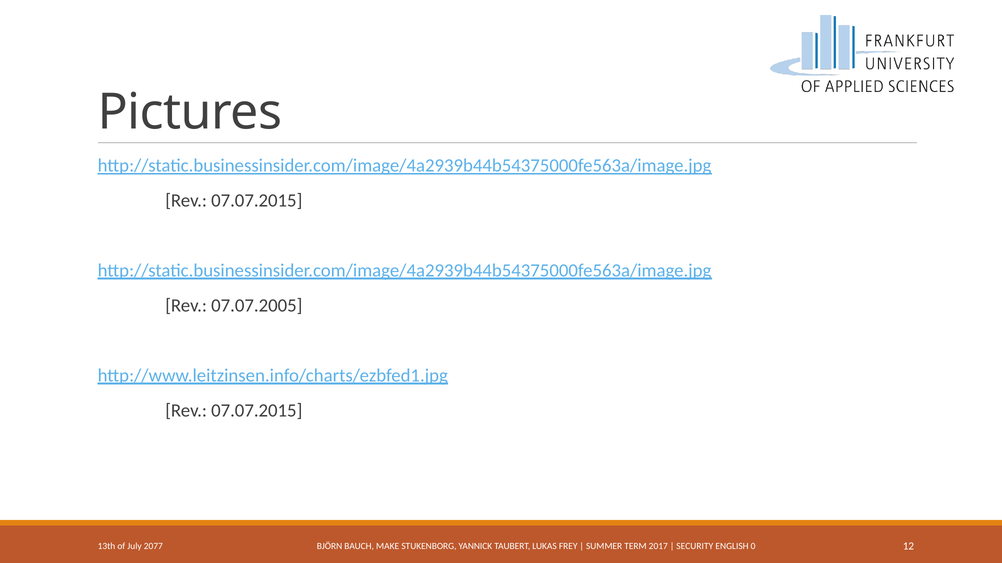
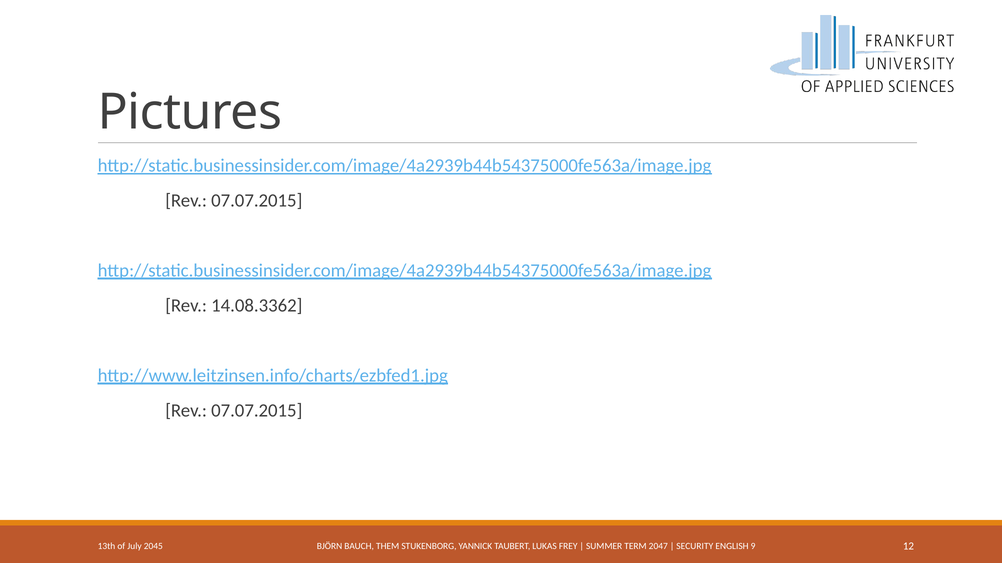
07.07.2005: 07.07.2005 -> 14.08.3362
2077: 2077 -> 2045
MAKE: MAKE -> THEM
2017: 2017 -> 2047
0: 0 -> 9
